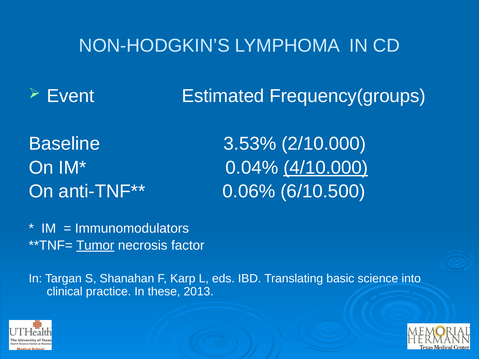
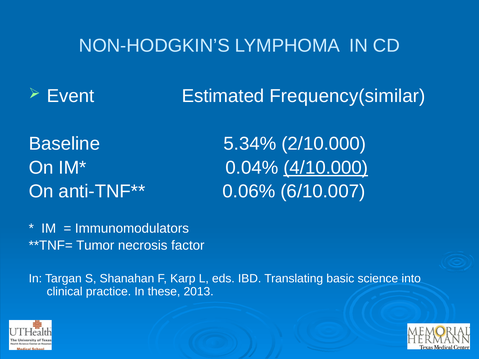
Frequency(groups: Frequency(groups -> Frequency(similar
3.53%: 3.53% -> 5.34%
6/10.500: 6/10.500 -> 6/10.007
Tumor underline: present -> none
